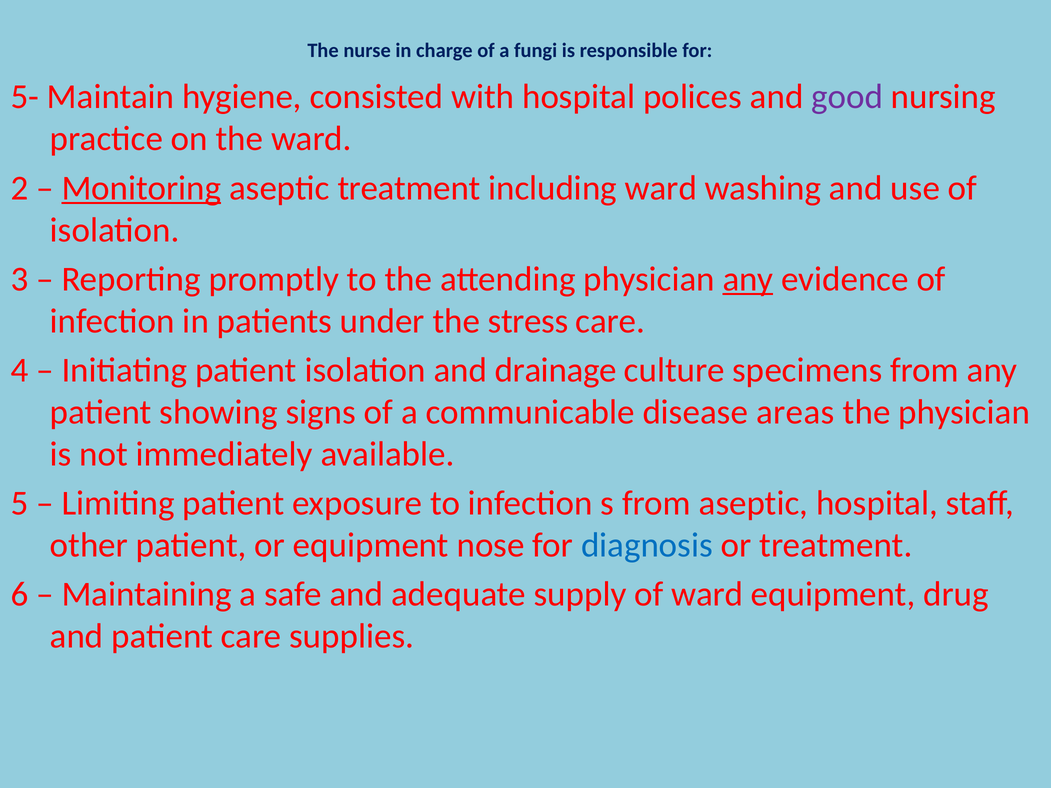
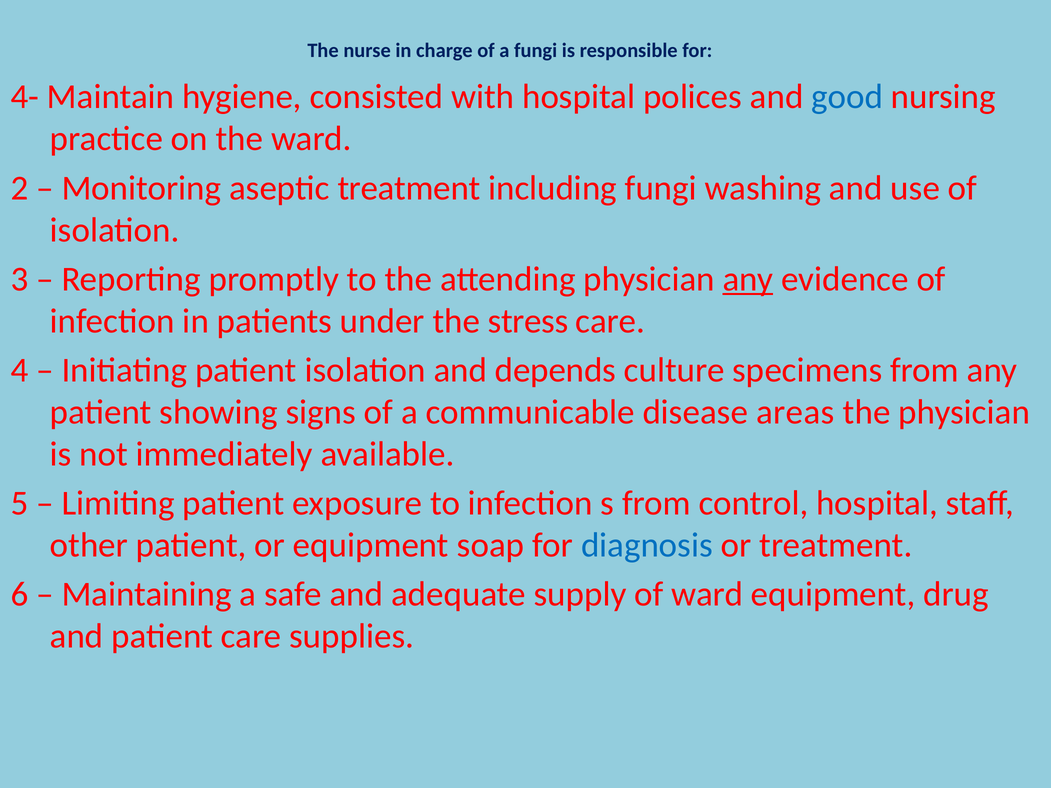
5-: 5- -> 4-
good colour: purple -> blue
Monitoring underline: present -> none
including ward: ward -> fungi
drainage: drainage -> depends
from aseptic: aseptic -> control
nose: nose -> soap
